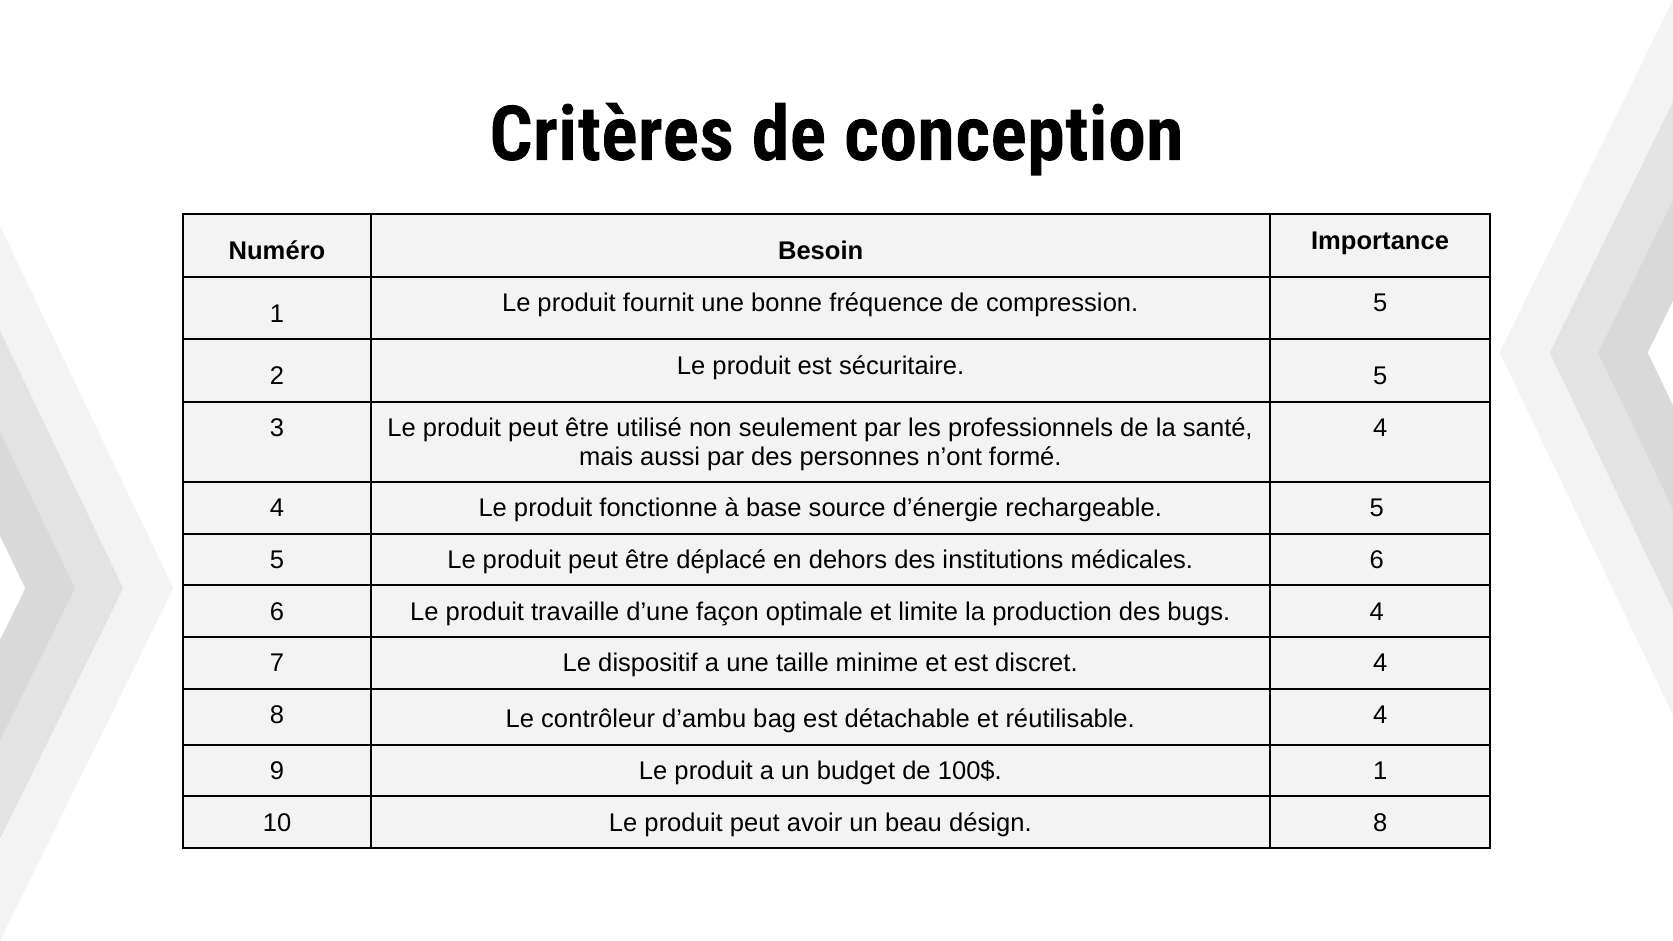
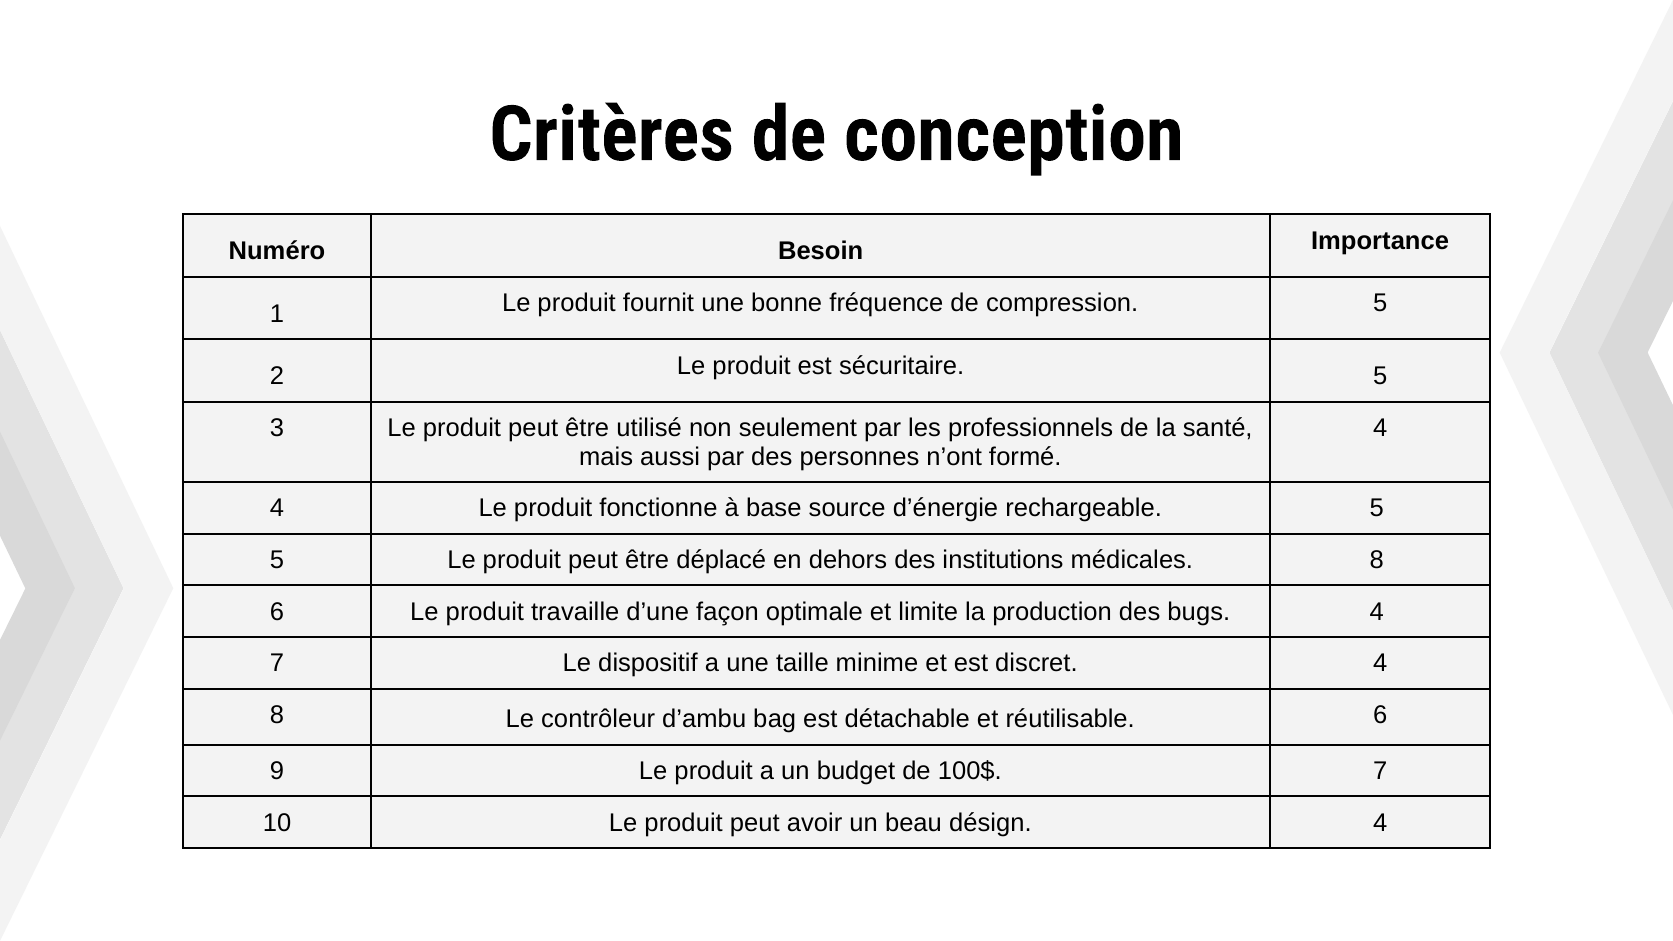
médicales 6: 6 -> 8
réutilisable 4: 4 -> 6
100$ 1: 1 -> 7
désign 8: 8 -> 4
